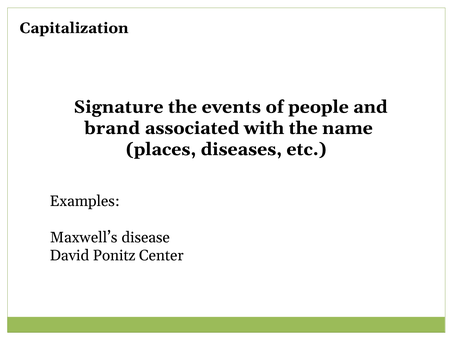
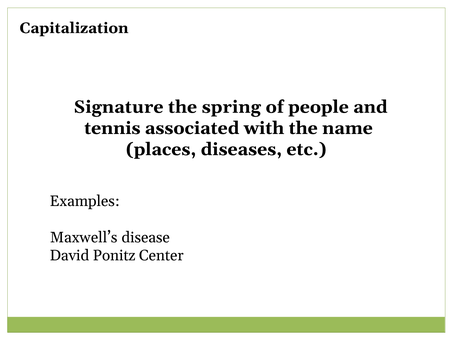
events: events -> spring
brand: brand -> tennis
